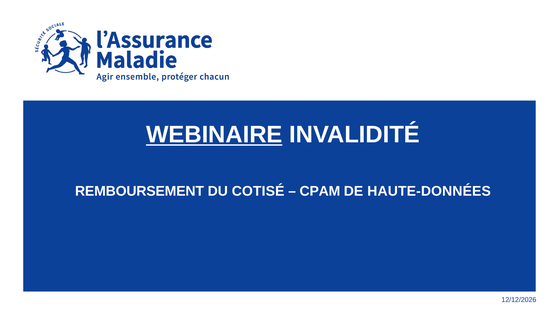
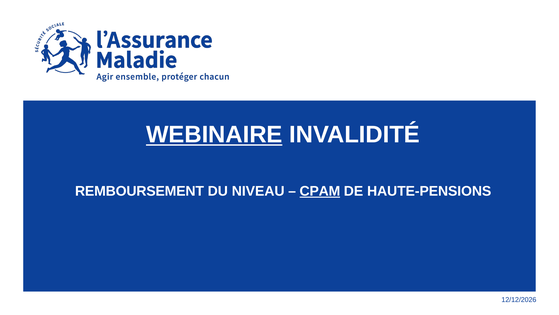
COTISÉ: COTISÉ -> NIVEAU
CPAM underline: none -> present
HAUTE-DONNÉES: HAUTE-DONNÉES -> HAUTE-PENSIONS
